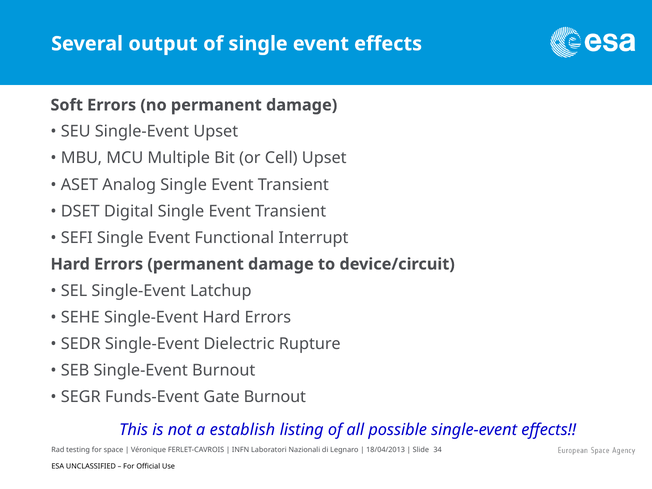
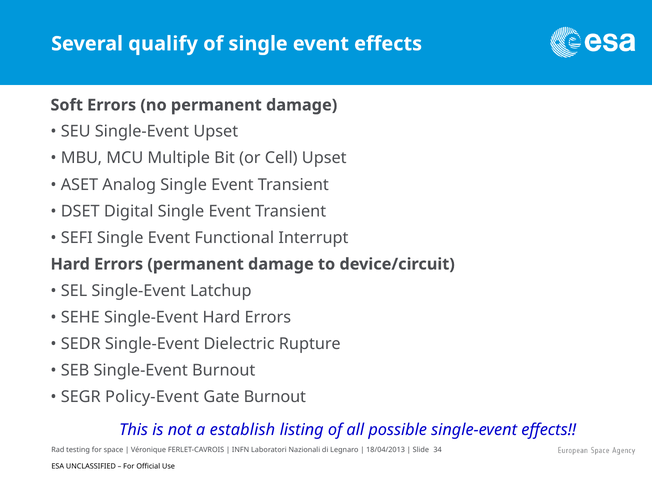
output: output -> qualify
Funds-Event: Funds-Event -> Policy-Event
